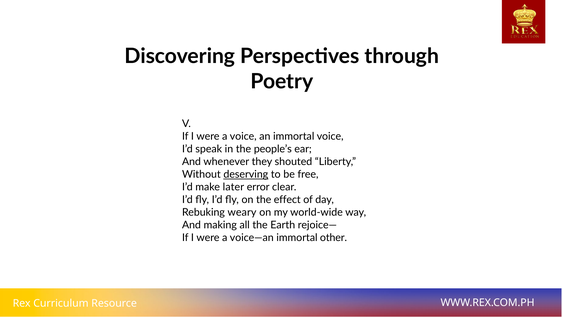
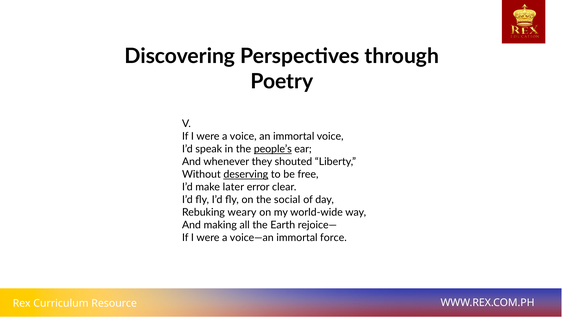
people’s underline: none -> present
effect: effect -> social
other: other -> force
